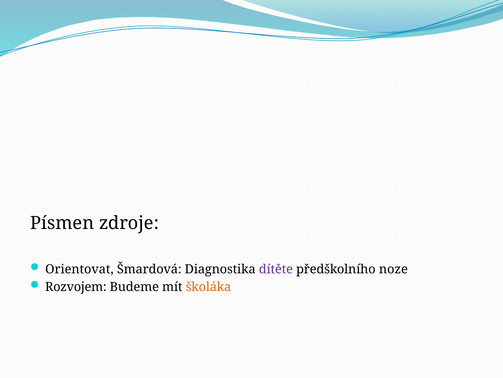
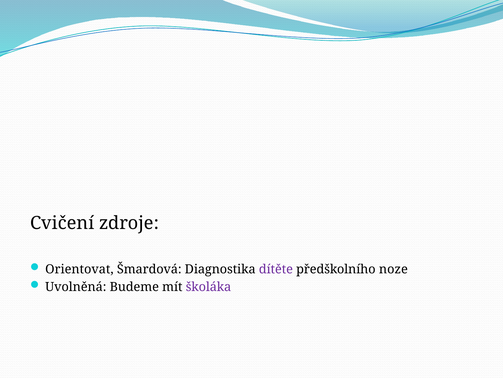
Písmen: Písmen -> Cvičení
Rozvojem: Rozvojem -> Uvolněná
školáka colour: orange -> purple
